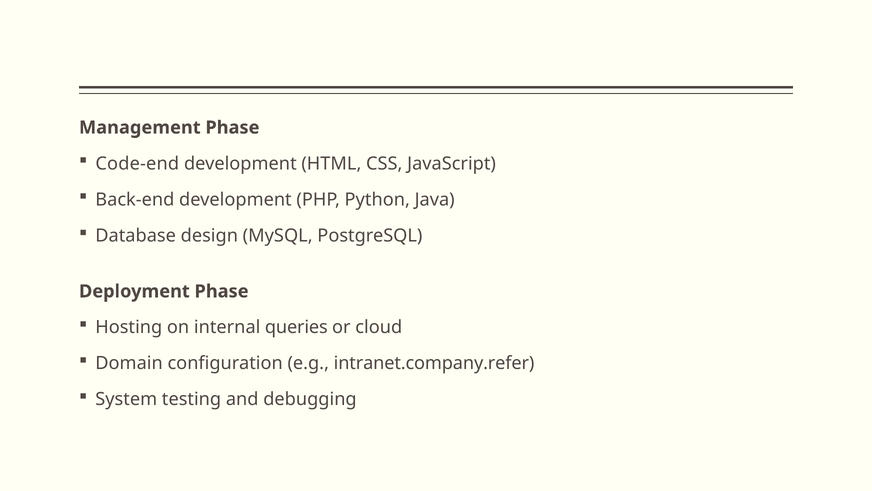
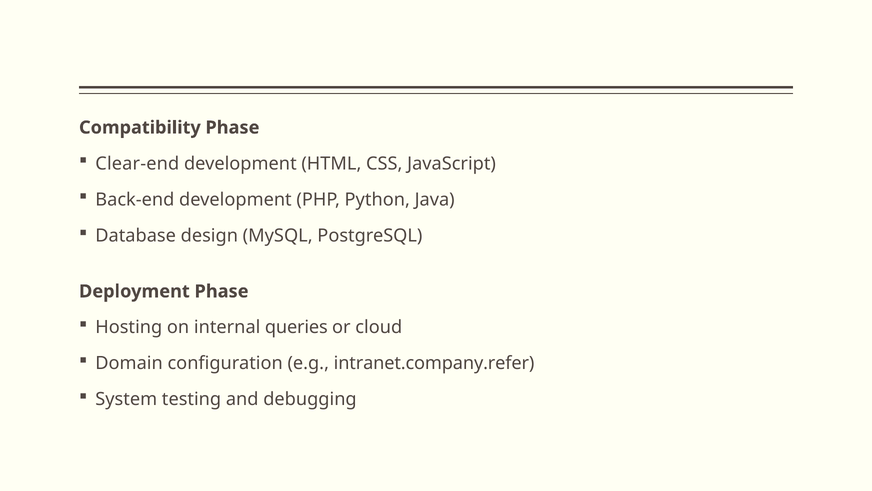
Management: Management -> Compatibility
Code-end: Code-end -> Clear-end
